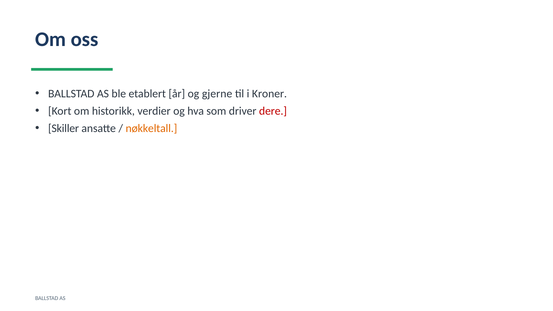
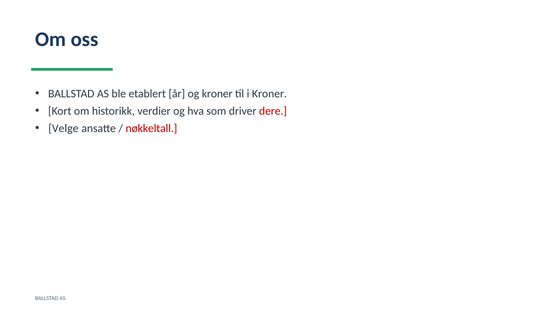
og gjerne: gjerne -> kroner
Skiller: Skiller -> Velge
nøkkeltall colour: orange -> red
